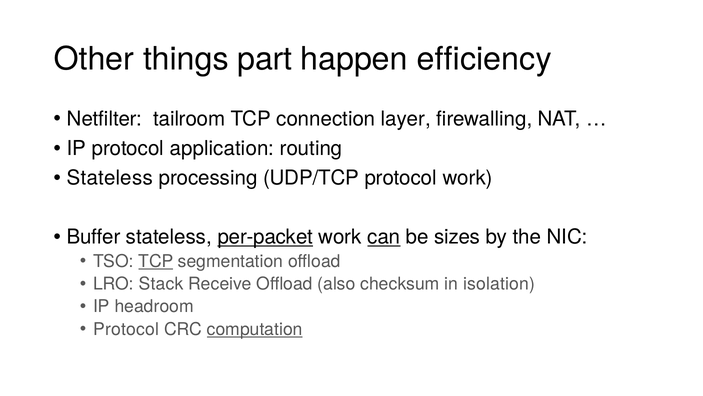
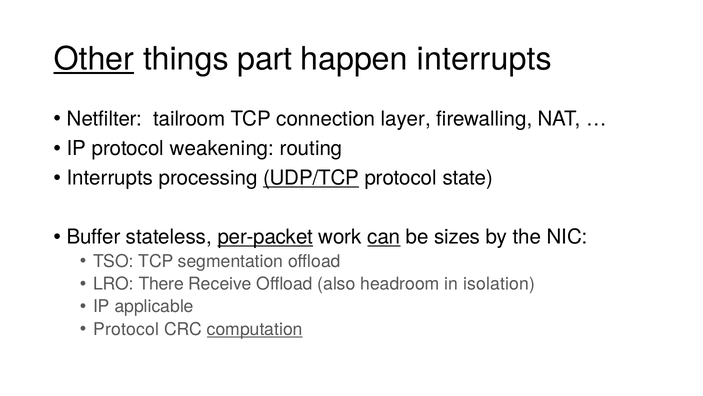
Other underline: none -> present
happen efficiency: efficiency -> interrupts
application: application -> weakening
Stateless at (110, 178): Stateless -> Interrupts
UDP/TCP underline: none -> present
protocol work: work -> state
TCP at (156, 261) underline: present -> none
Stack: Stack -> There
checksum: checksum -> headroom
headroom: headroom -> applicable
